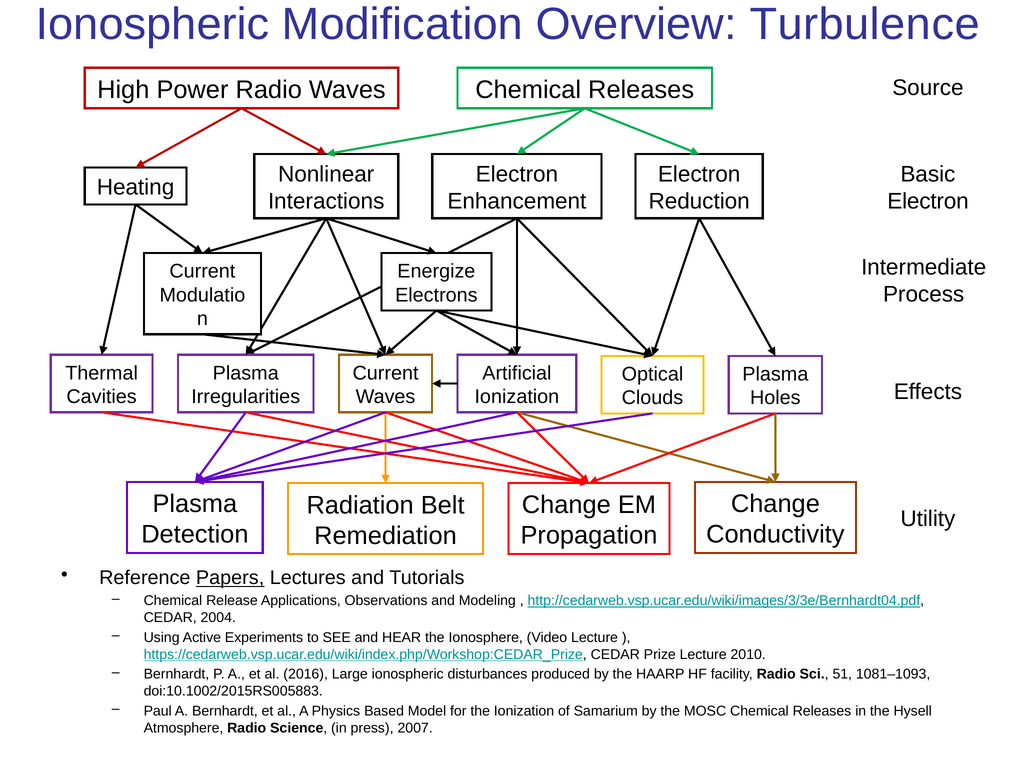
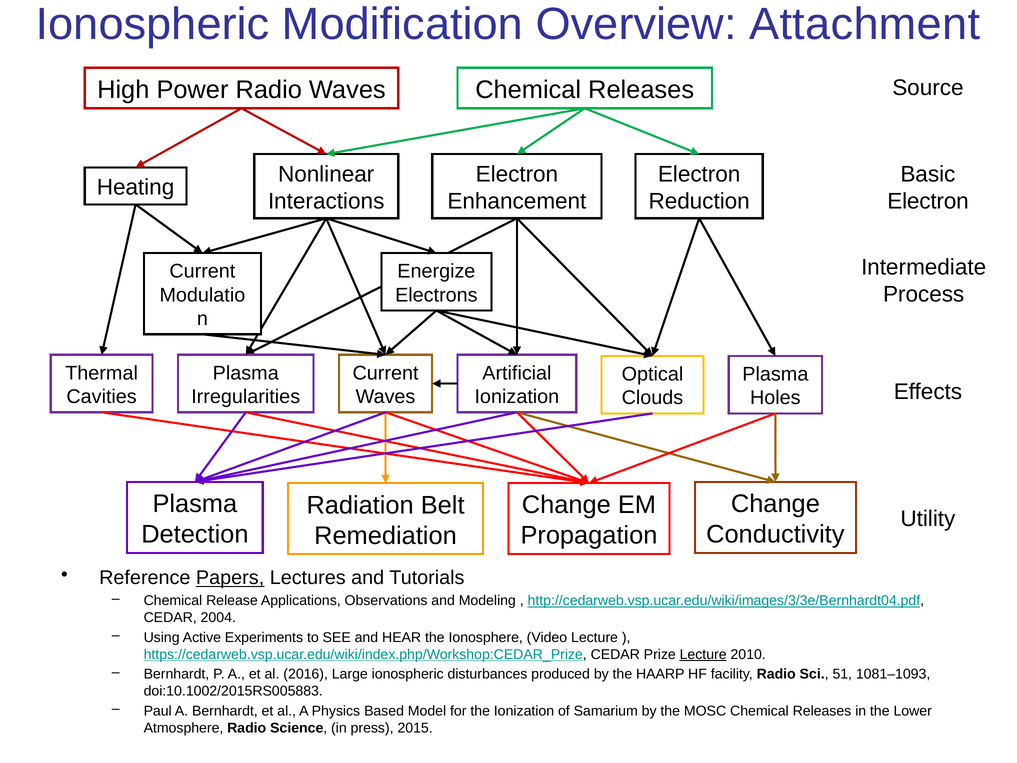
Turbulence: Turbulence -> Attachment
Lecture at (703, 654) underline: none -> present
Hysell: Hysell -> Lower
2007: 2007 -> 2015
